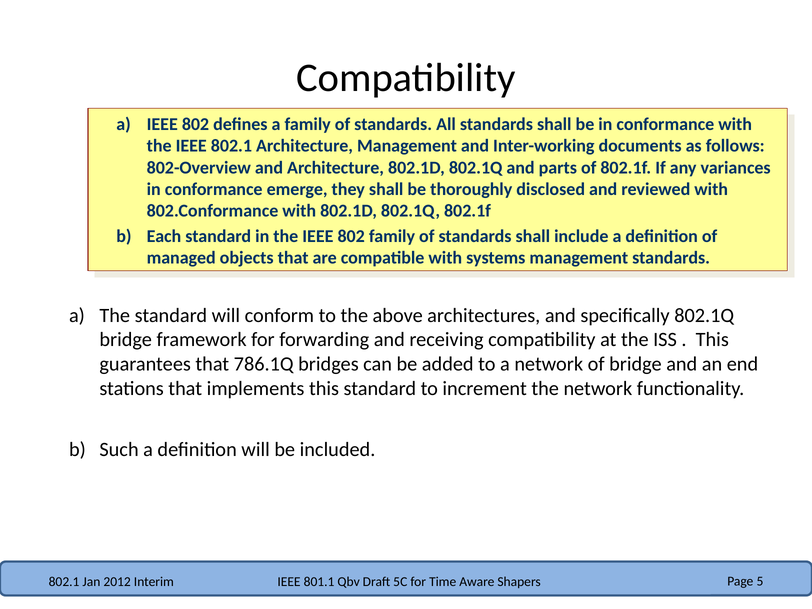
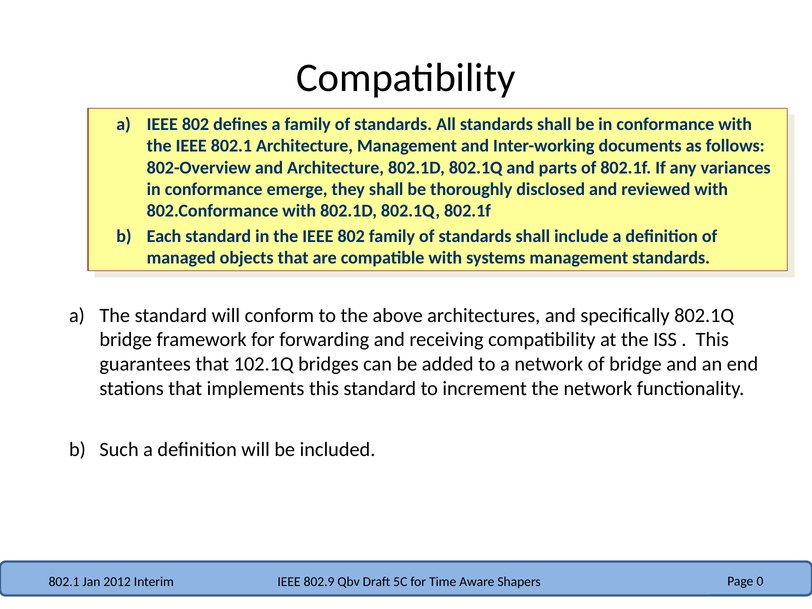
786.1Q: 786.1Q -> 102.1Q
801.1: 801.1 -> 802.9
5: 5 -> 0
